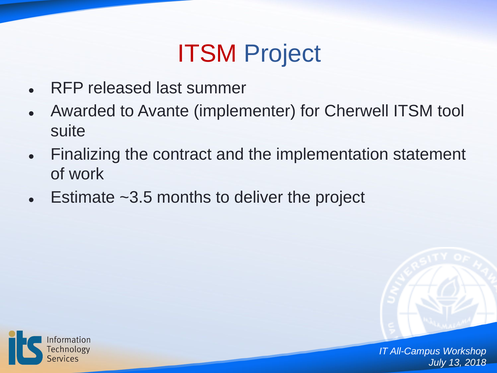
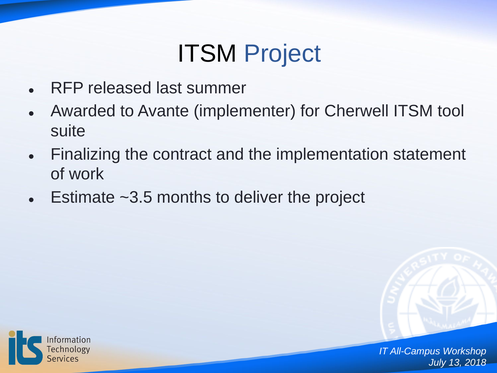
ITSM at (207, 54) colour: red -> black
